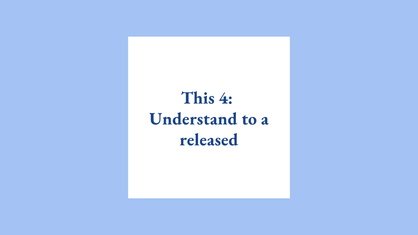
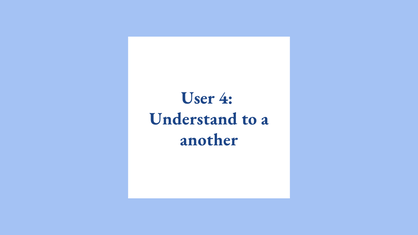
This: This -> User
released: released -> another
